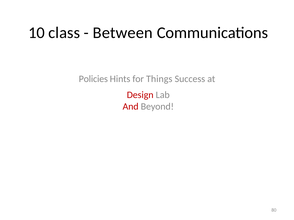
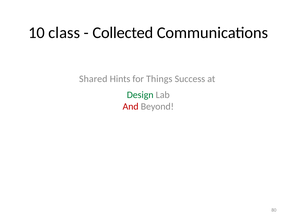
Between: Between -> Collected
Policies: Policies -> Shared
Design colour: red -> green
